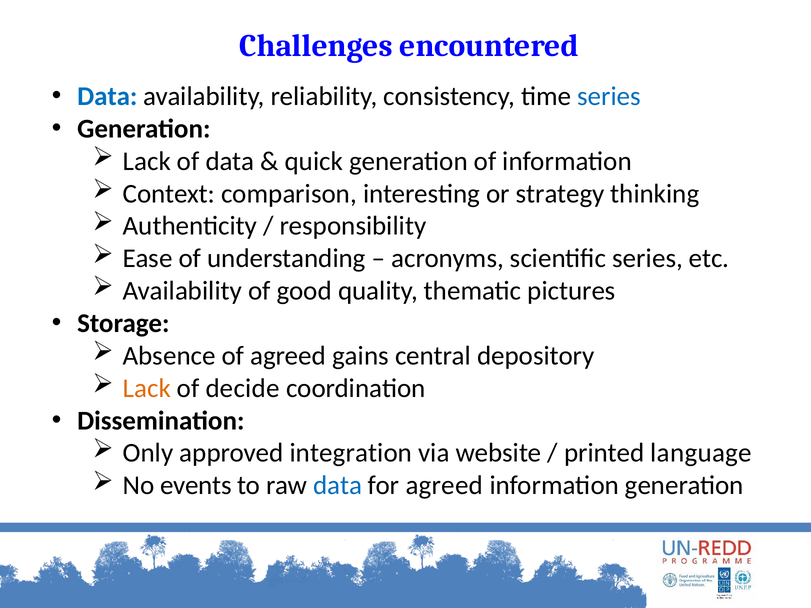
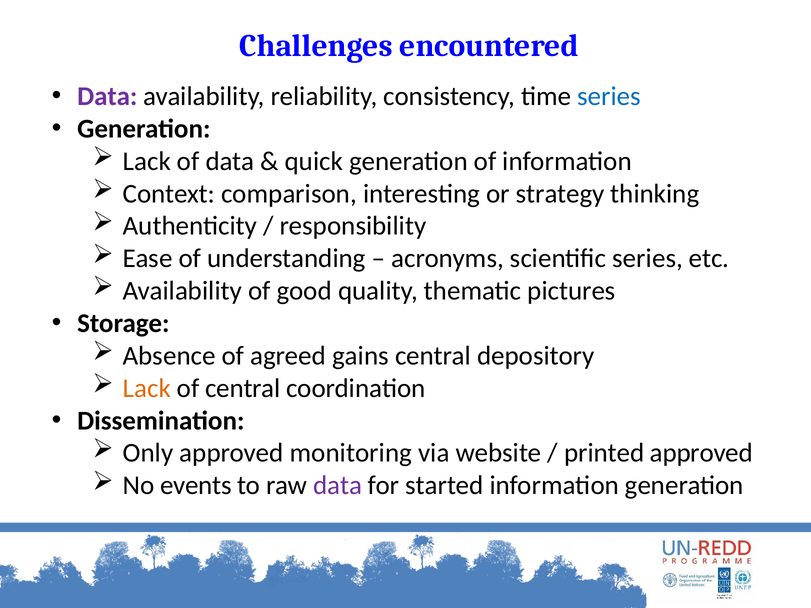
Data at (107, 96) colour: blue -> purple
of decide: decide -> central
integration: integration -> monitoring
printed language: language -> approved
data at (338, 486) colour: blue -> purple
for agreed: agreed -> started
